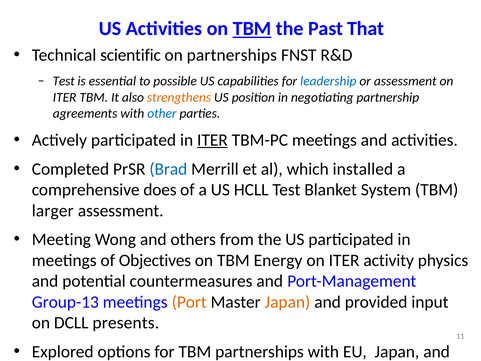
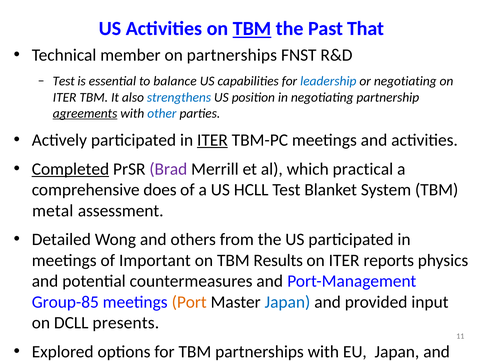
scientific: scientific -> member
possible: possible -> balance
or assessment: assessment -> negotiating
strengthens colour: orange -> blue
agreements underline: none -> present
Completed underline: none -> present
Brad colour: blue -> purple
installed: installed -> practical
larger: larger -> metal
Meeting: Meeting -> Detailed
Objectives: Objectives -> Important
Energy: Energy -> Results
activity: activity -> reports
Group-13: Group-13 -> Group-85
Japan at (287, 302) colour: orange -> blue
